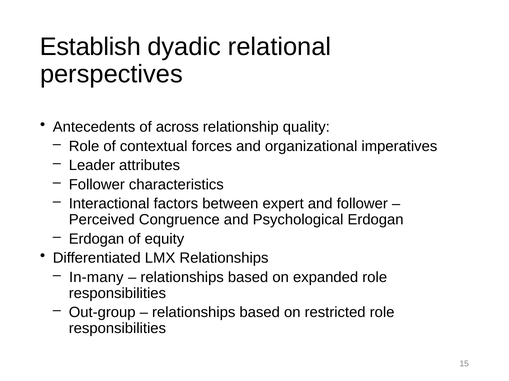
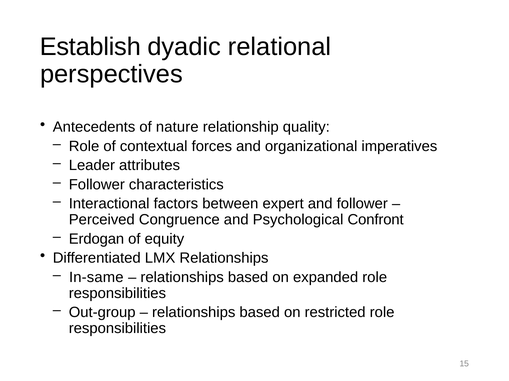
across: across -> nature
Psychological Erdogan: Erdogan -> Confront
In-many: In-many -> In-same
